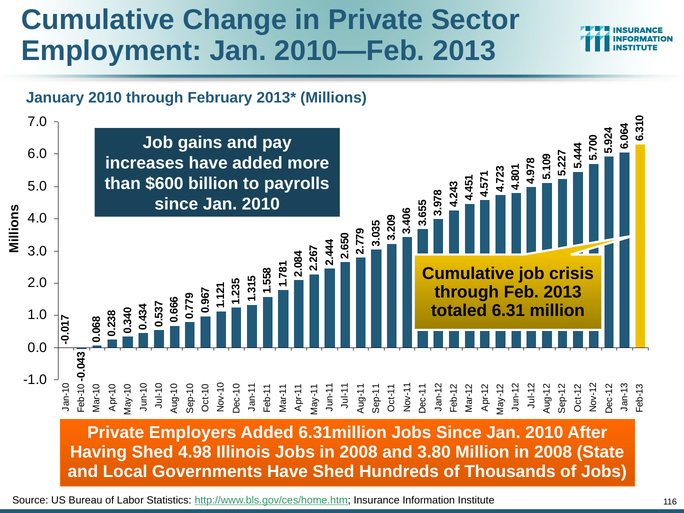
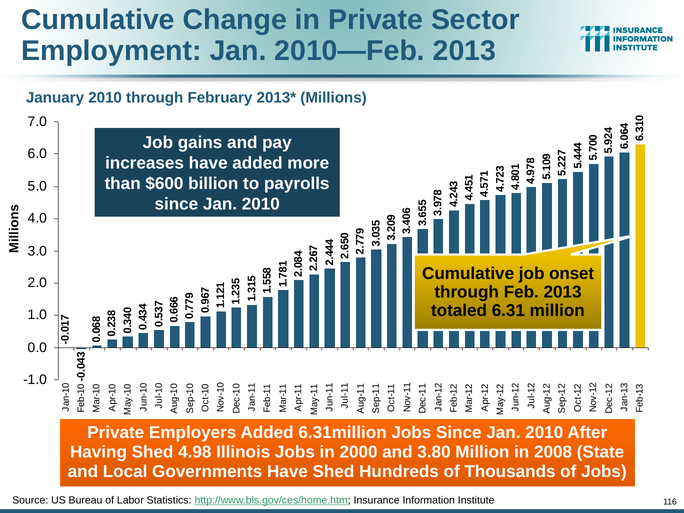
crisis: crisis -> onset
Jobs in 2008: 2008 -> 2000
